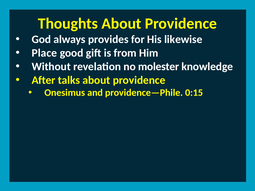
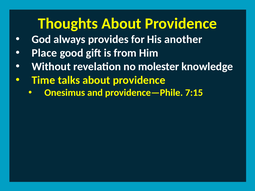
likewise: likewise -> another
After: After -> Time
0:15: 0:15 -> 7:15
